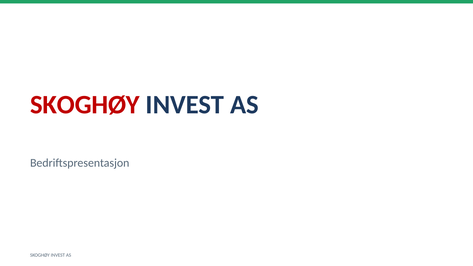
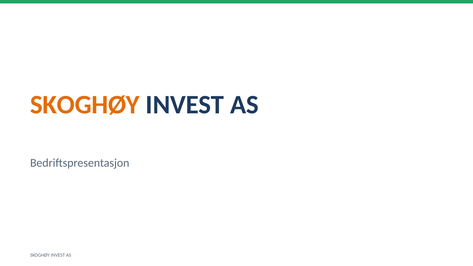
SKOGHØY at (85, 105) colour: red -> orange
